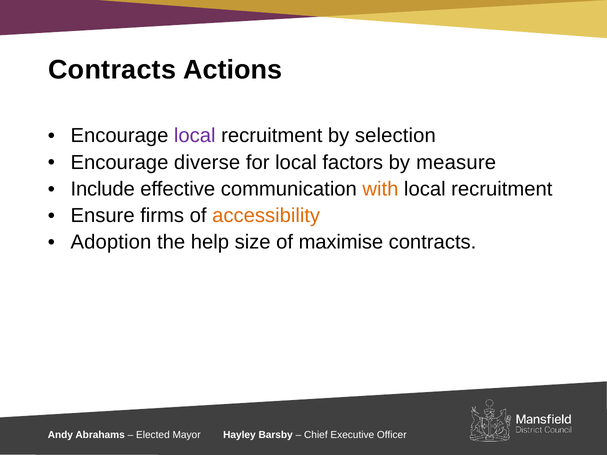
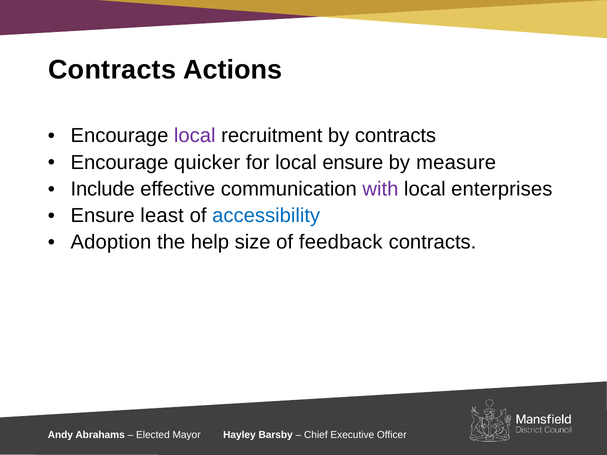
by selection: selection -> contracts
diverse: diverse -> quicker
local factors: factors -> ensure
with colour: orange -> purple
recruitment at (502, 189): recruitment -> enterprises
firms: firms -> least
accessibility colour: orange -> blue
maximise: maximise -> feedback
